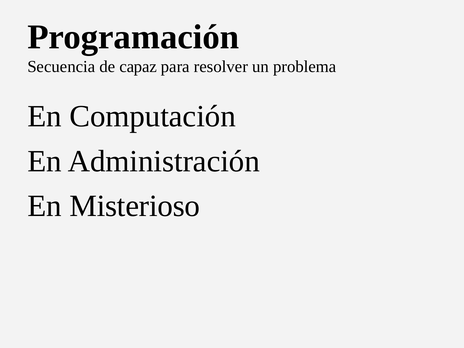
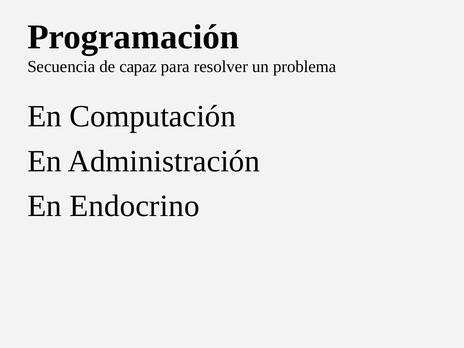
Misterioso: Misterioso -> Endocrino
